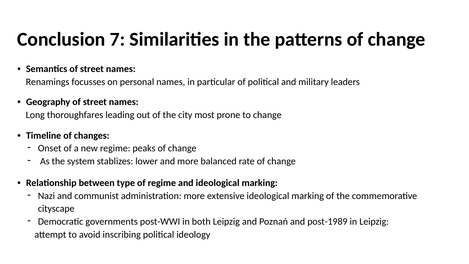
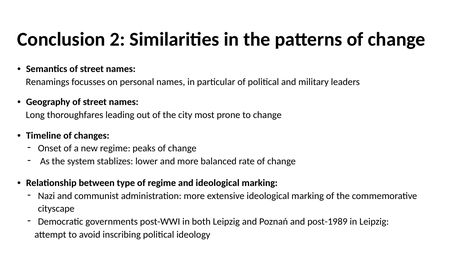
7: 7 -> 2
